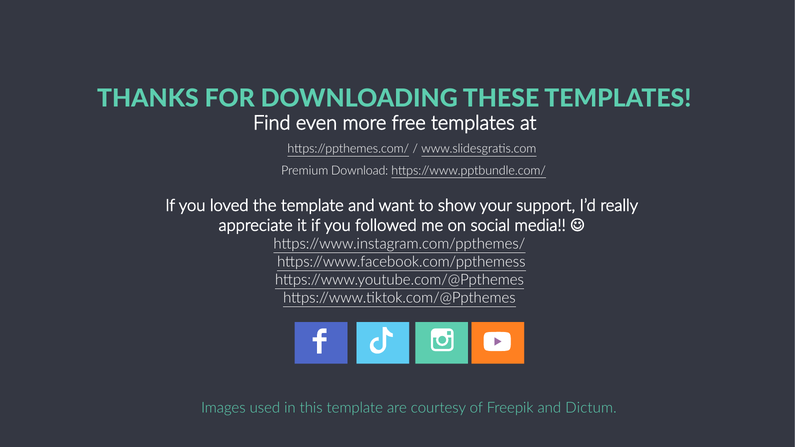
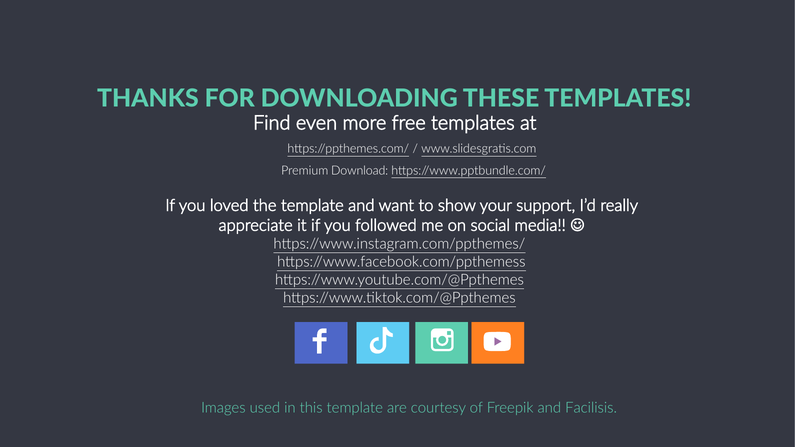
Dictum: Dictum -> Facilisis
